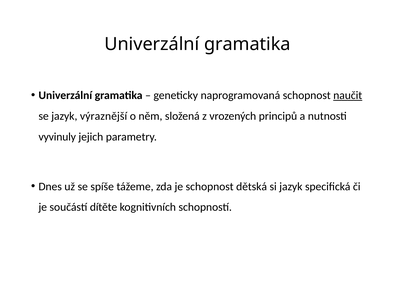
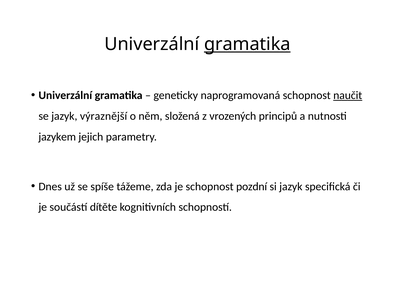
gramatika at (247, 44) underline: none -> present
vyvinuly: vyvinuly -> jazykem
dětská: dětská -> pozdní
